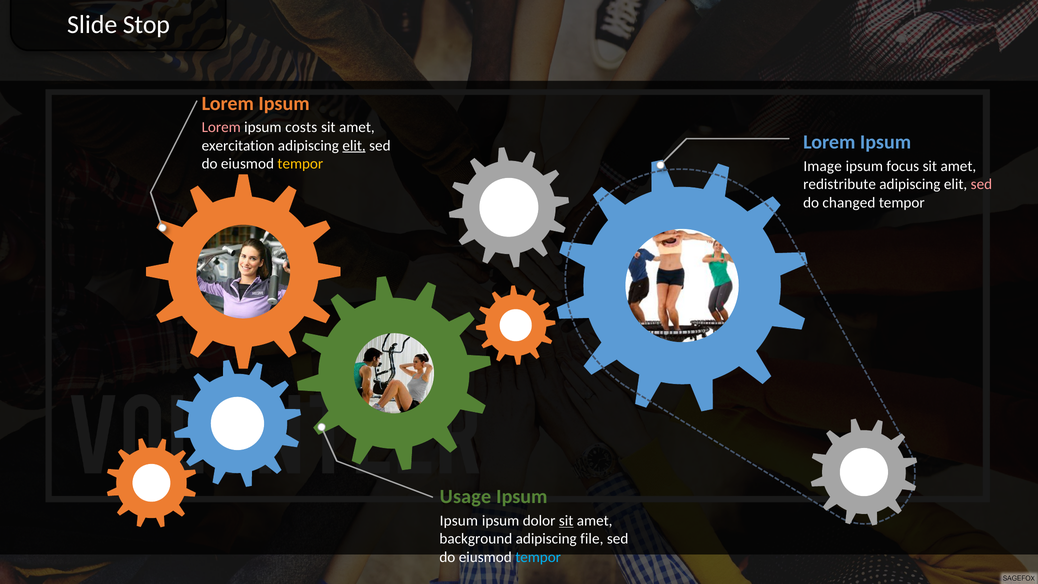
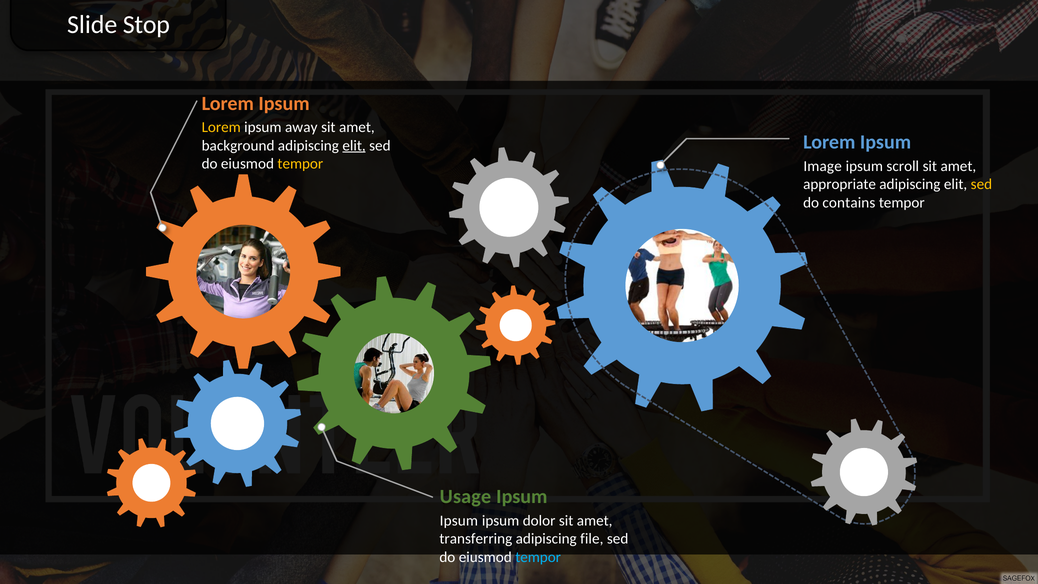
Lorem at (221, 127) colour: pink -> yellow
costs: costs -> away
exercitation: exercitation -> background
focus: focus -> scroll
redistribute: redistribute -> appropriate
sed at (981, 184) colour: pink -> yellow
changed: changed -> contains
sit at (566, 521) underline: present -> none
background: background -> transferring
